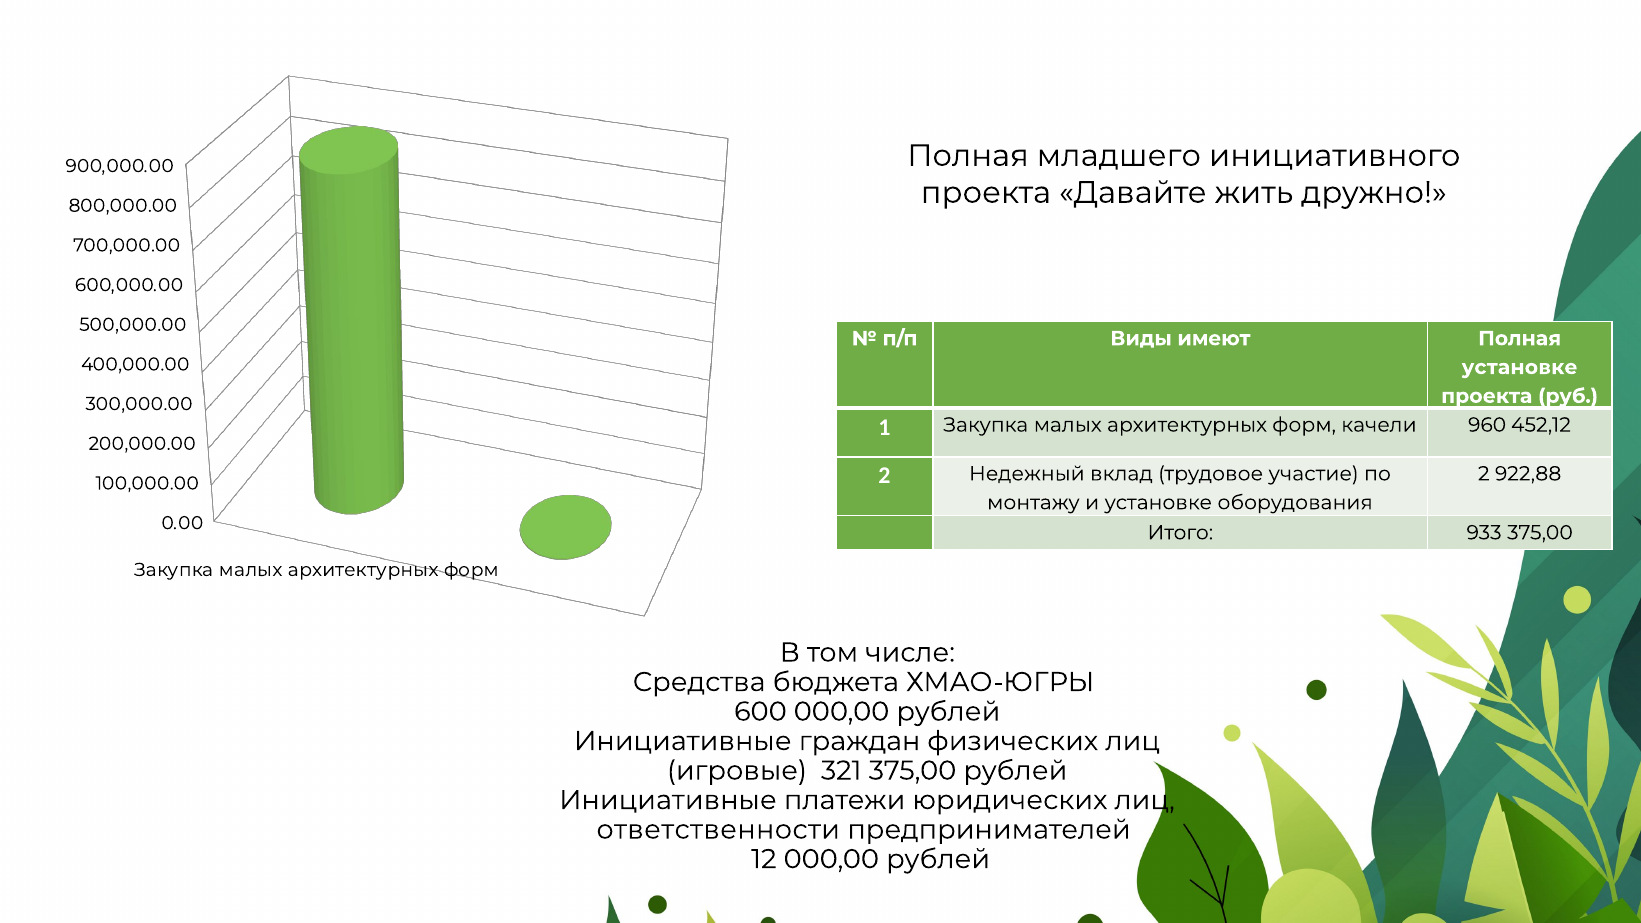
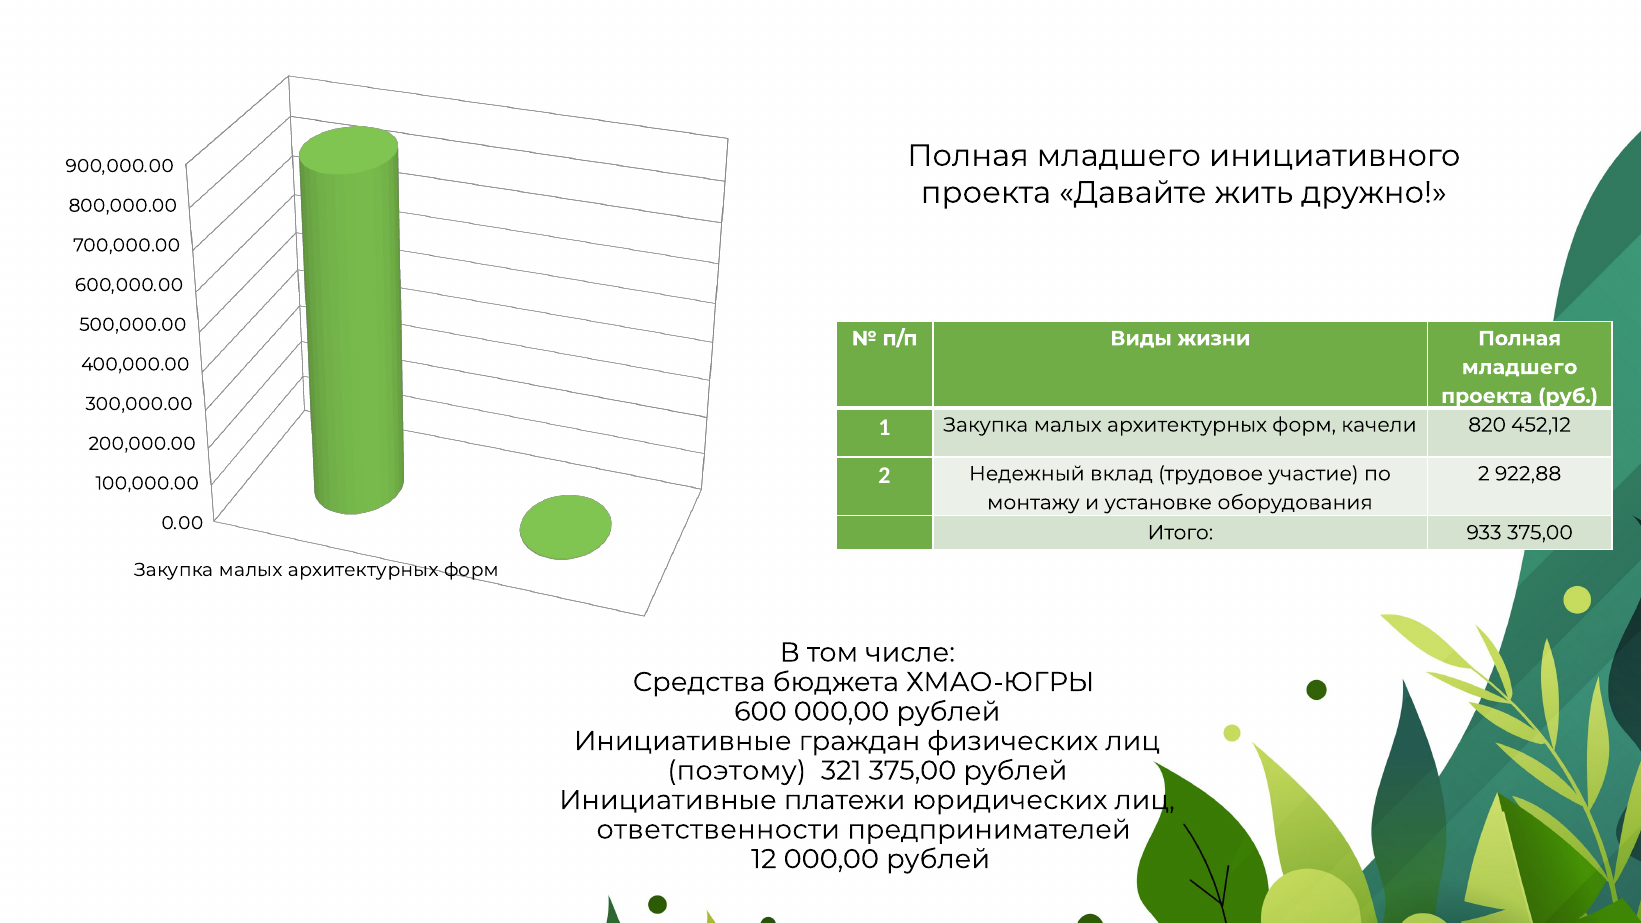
имеют: имеют -> жизни
установке at (1520, 367): установке -> младшего
960: 960 -> 820
игровые: игровые -> поэтому
